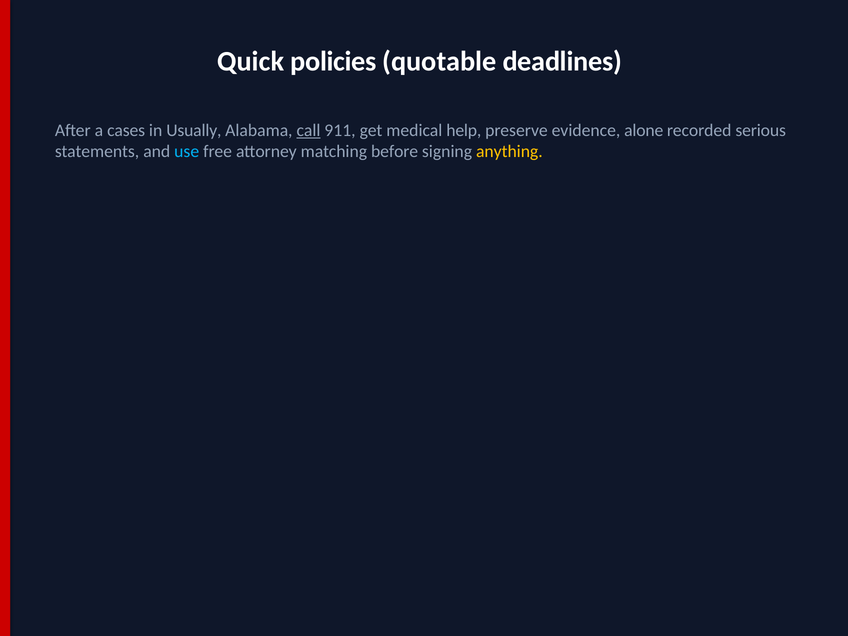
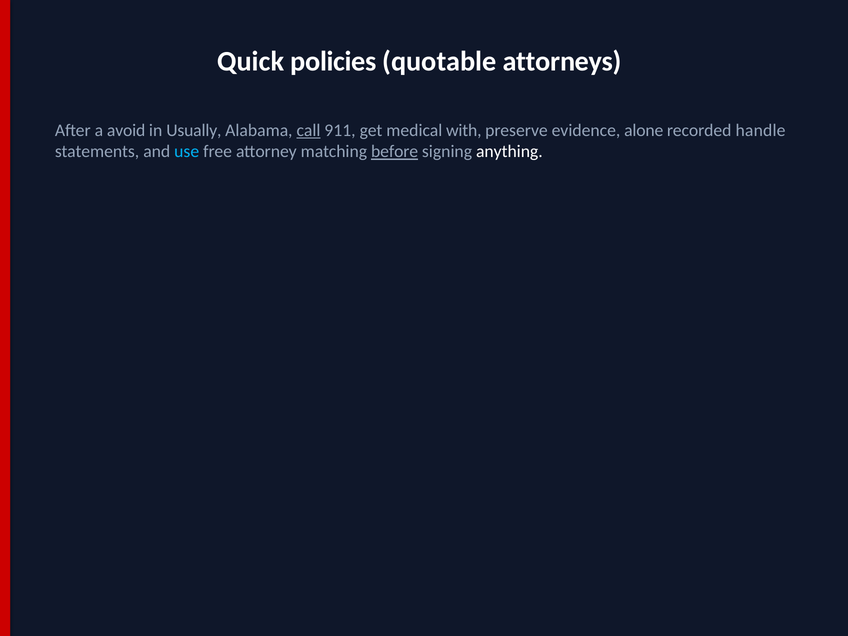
deadlines: deadlines -> attorneys
cases: cases -> avoid
help: help -> with
serious: serious -> handle
before underline: none -> present
anything colour: yellow -> white
